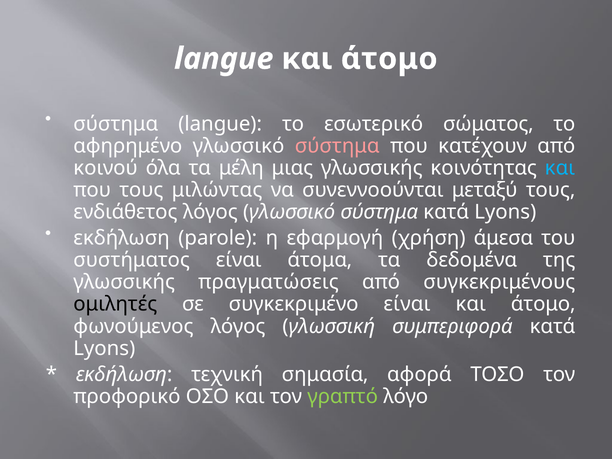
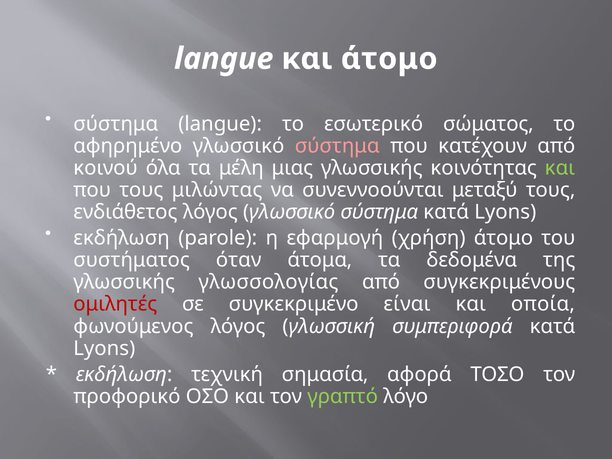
και at (560, 168) colour: light blue -> light green
χρήση άμεσα: άμεσα -> άτομο
συστήματος είναι: είναι -> όταν
πραγματώσεις: πραγματώσεις -> γλωσσολογίας
ομιλητές colour: black -> red
άτομο at (543, 304): άτομο -> οποία
